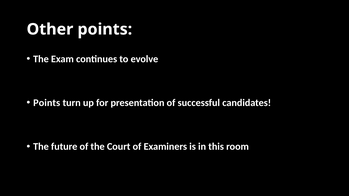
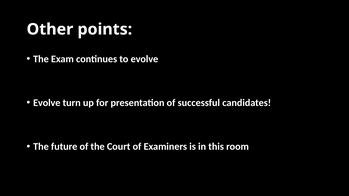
Points at (47, 103): Points -> Evolve
